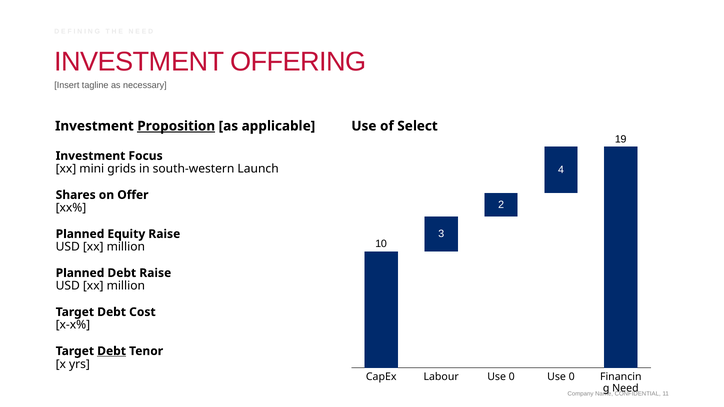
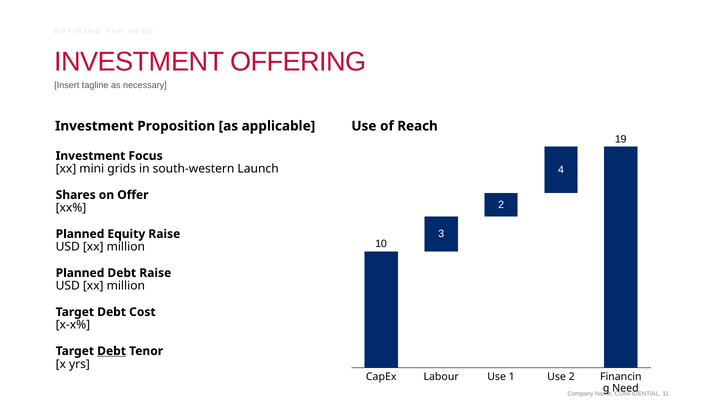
Proposition underline: present -> none
Select: Select -> Reach
Labour Use 0: 0 -> 1
0 at (572, 377): 0 -> 2
